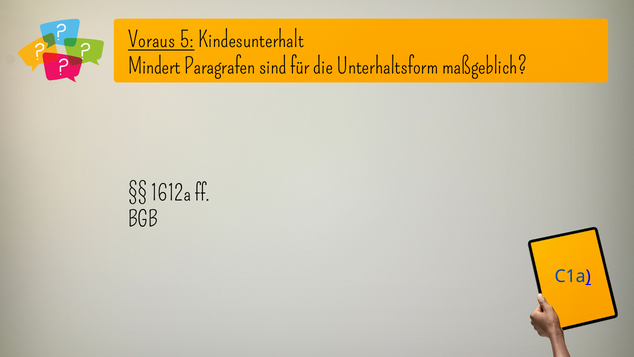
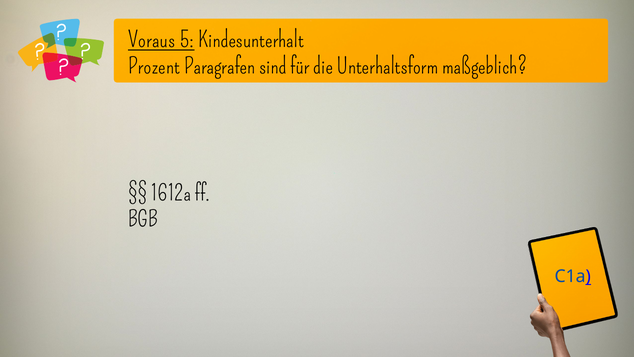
Mindert: Mindert -> Prozent
